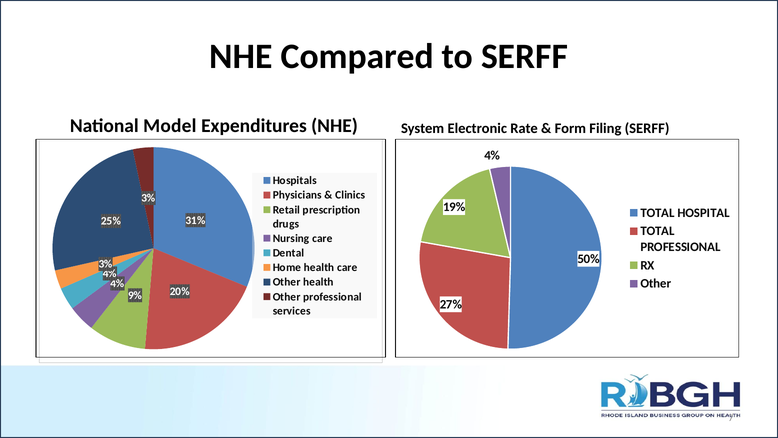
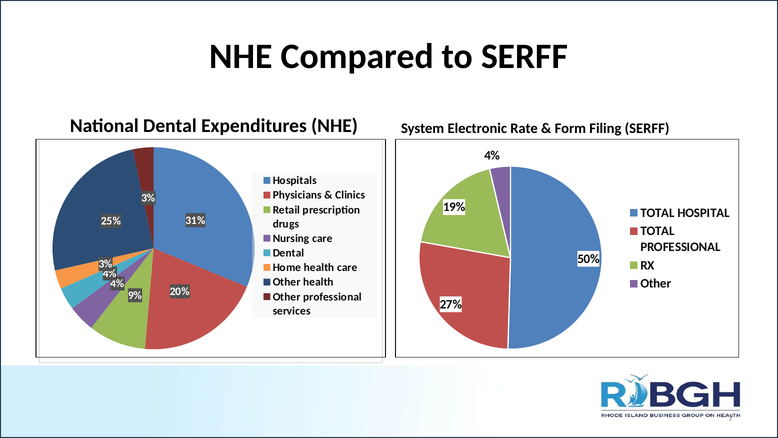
National Model: Model -> Dental
